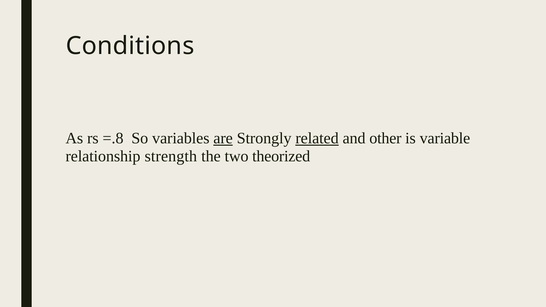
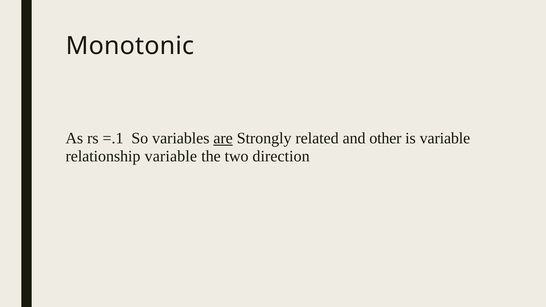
Conditions: Conditions -> Monotonic
=.8: =.8 -> =.1
related underline: present -> none
relationship strength: strength -> variable
theorized: theorized -> direction
